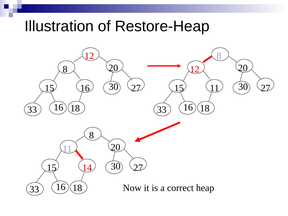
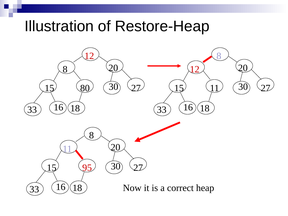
15 16: 16 -> 80
14: 14 -> 95
